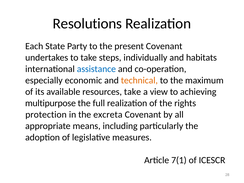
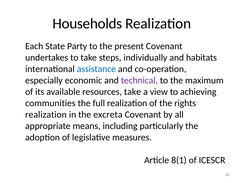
Resolutions: Resolutions -> Households
technical colour: orange -> purple
multipurpose: multipurpose -> communities
protection at (46, 115): protection -> realization
7(1: 7(1 -> 8(1
